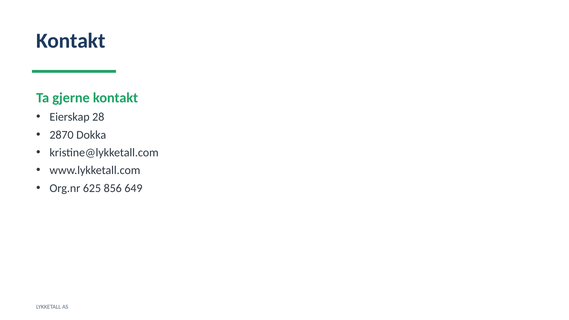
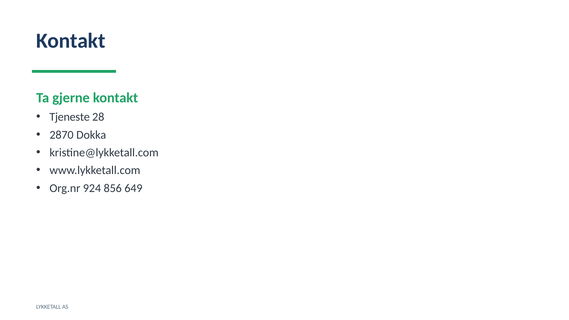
Eierskap: Eierskap -> Tjeneste
625: 625 -> 924
